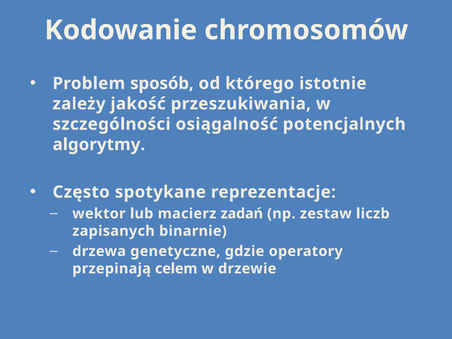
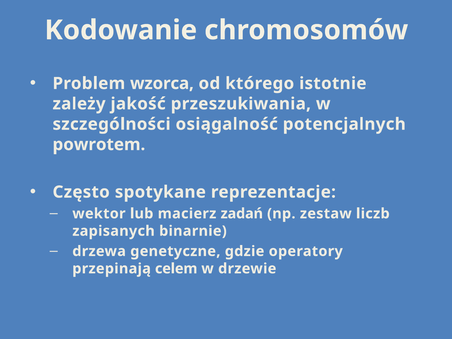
sposób: sposób -> wzorca
algorytmy: algorytmy -> powrotem
